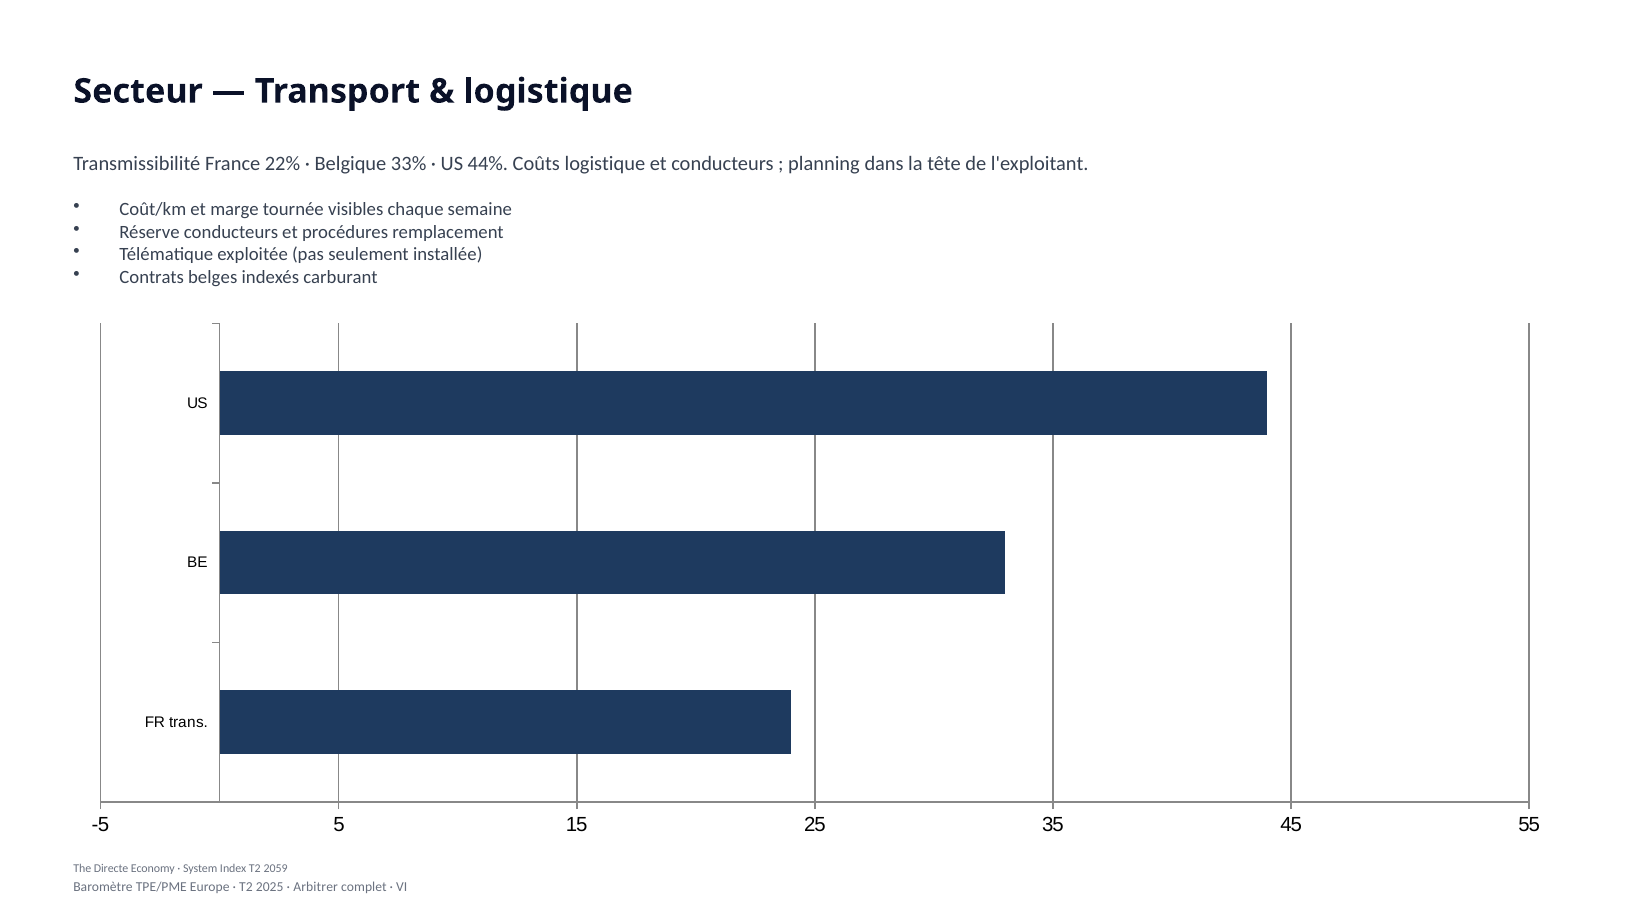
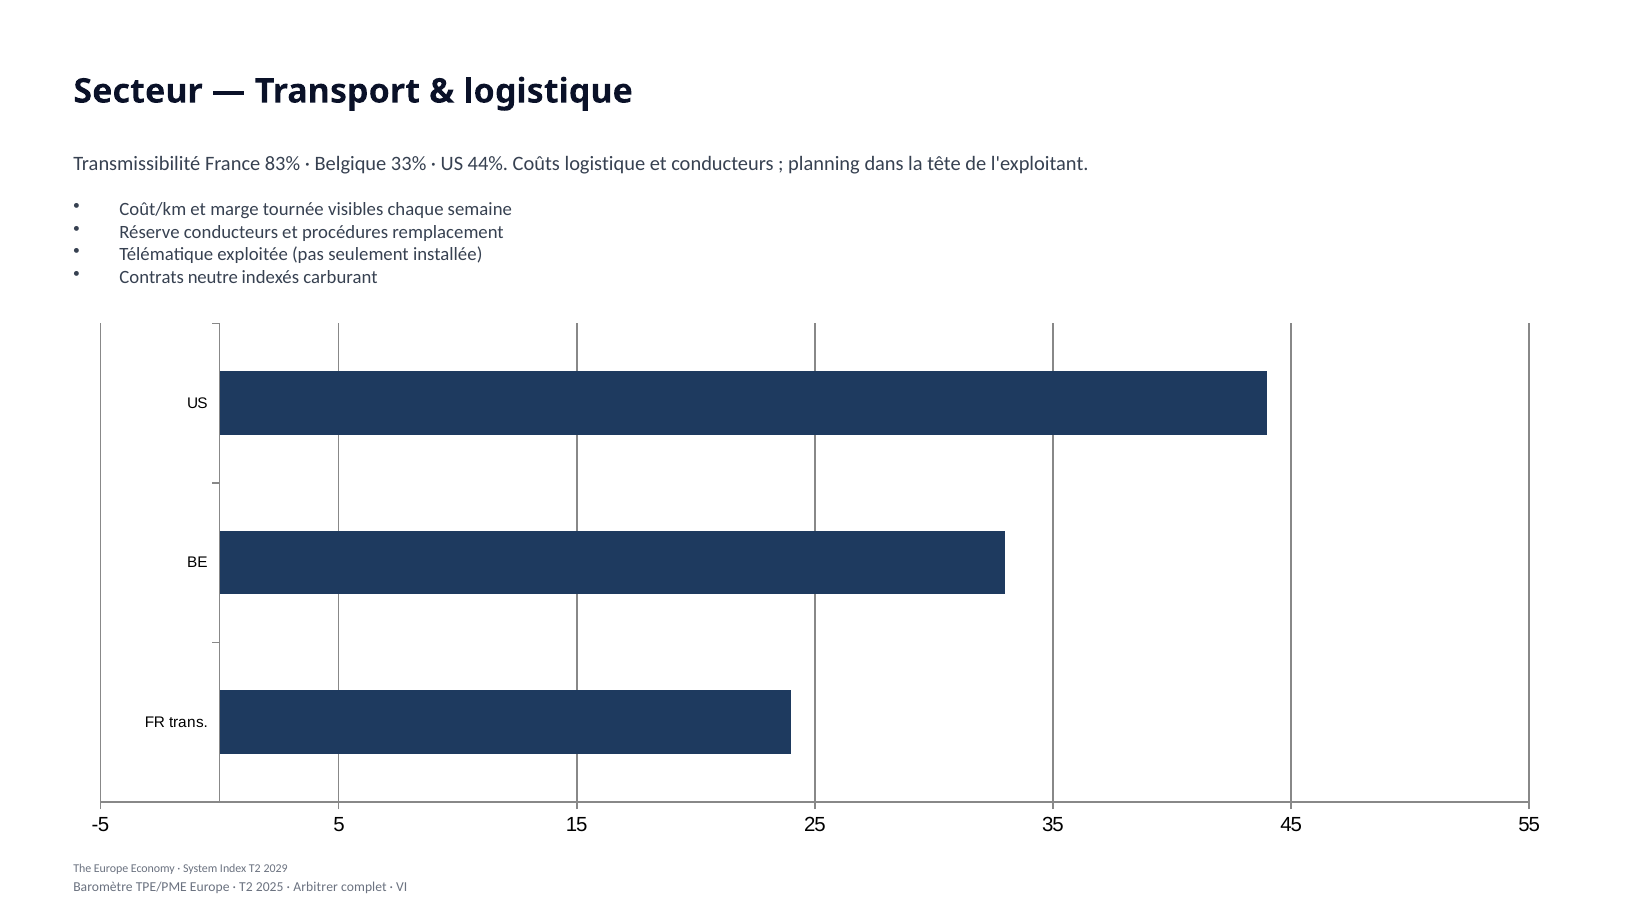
22%: 22% -> 83%
belges: belges -> neutre
The Directe: Directe -> Europe
2059: 2059 -> 2029
